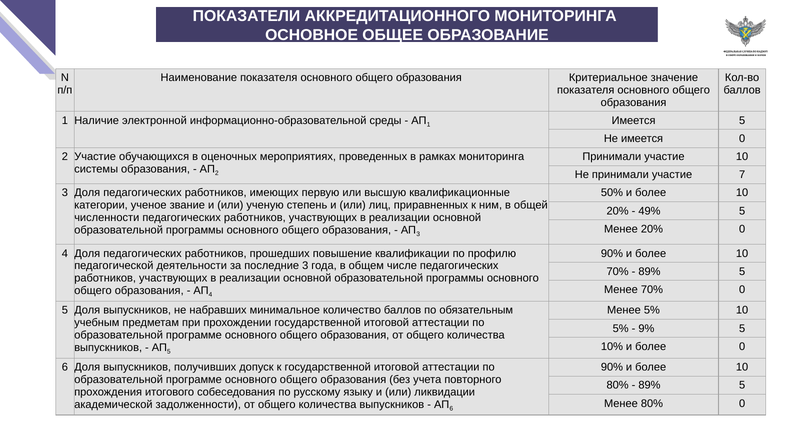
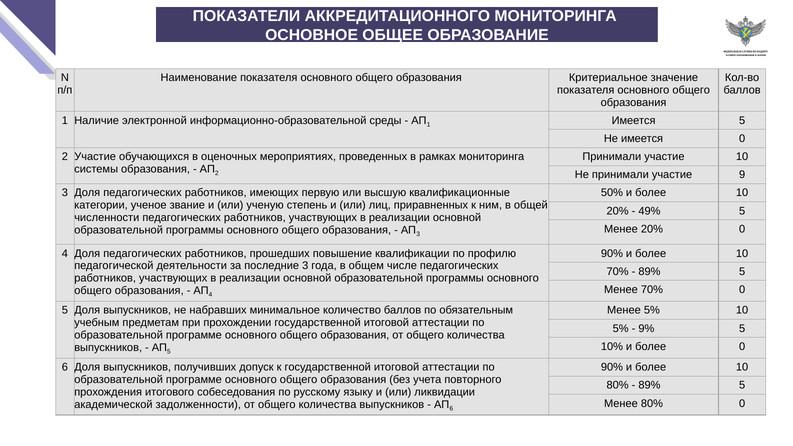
7: 7 -> 9
